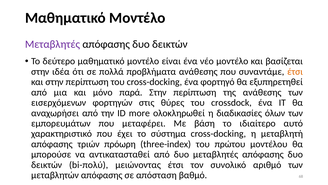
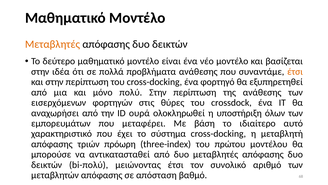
Μεταβλητές at (52, 44) colour: purple -> orange
παρά: παρά -> πολύ
more: more -> ουρά
διαδικασίες: διαδικασίες -> υποστήριξη
